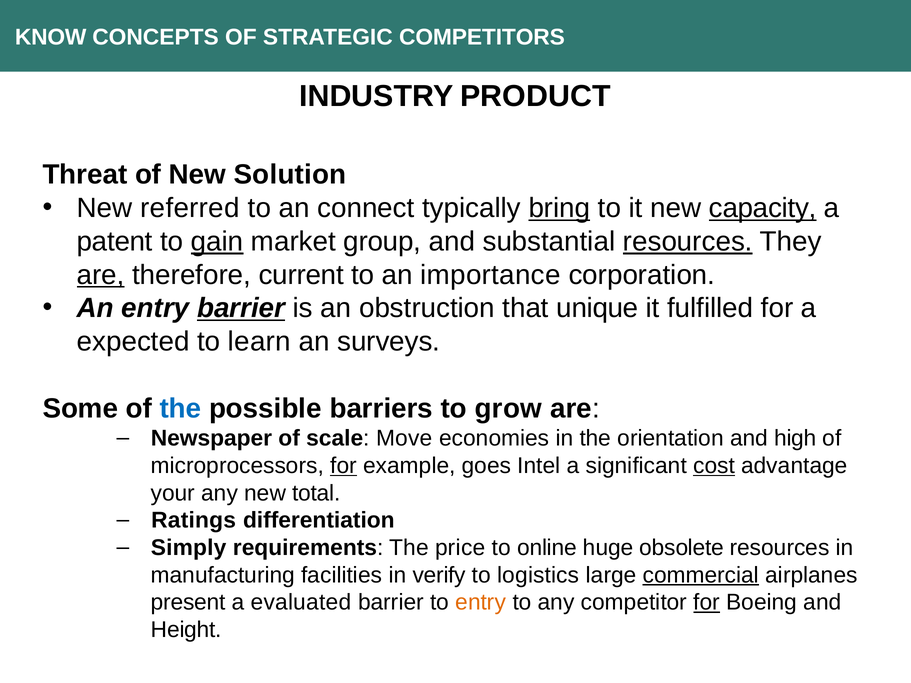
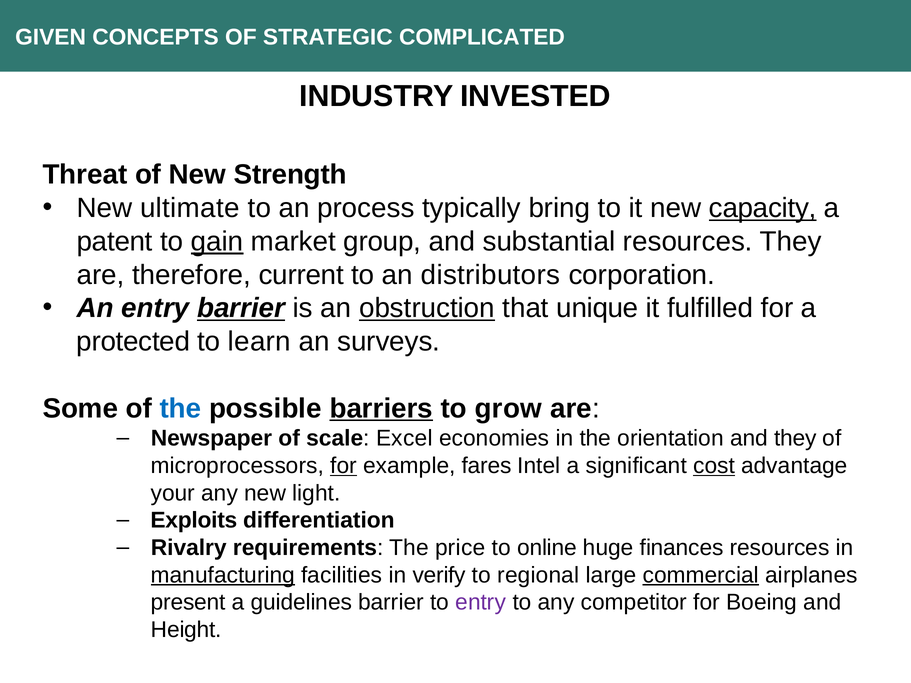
KNOW: KNOW -> GIVEN
COMPETITORS: COMPETITORS -> COMPLICATED
PRODUCT: PRODUCT -> INVESTED
Solution: Solution -> Strength
referred: referred -> ultimate
connect: connect -> process
bring underline: present -> none
resources at (688, 242) underline: present -> none
are at (101, 275) underline: present -> none
importance: importance -> distributors
obstruction underline: none -> present
expected: expected -> protected
barriers underline: none -> present
Move: Move -> Excel
and high: high -> they
goes: goes -> fares
total: total -> light
Ratings: Ratings -> Exploits
Simply: Simply -> Rivalry
obsolete: obsolete -> finances
manufacturing underline: none -> present
logistics: logistics -> regional
evaluated: evaluated -> guidelines
entry at (481, 603) colour: orange -> purple
for at (707, 603) underline: present -> none
